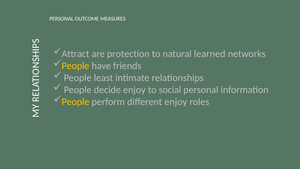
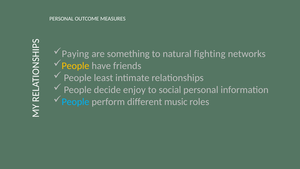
Attract: Attract -> Paying
protection: protection -> something
learned: learned -> fighting
People at (75, 102) colour: yellow -> light blue
different enjoy: enjoy -> music
